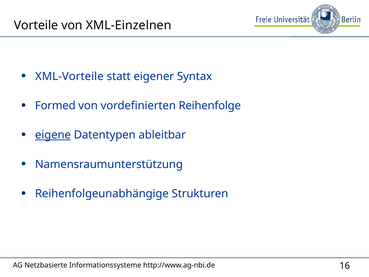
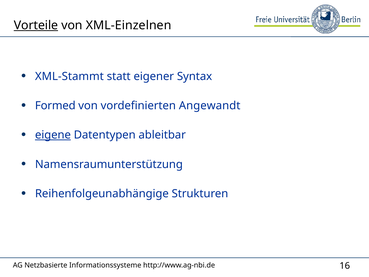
Vorteile underline: none -> present
XML-Vorteile: XML-Vorteile -> XML-Stammt
Reihenfolge: Reihenfolge -> Angewandt
